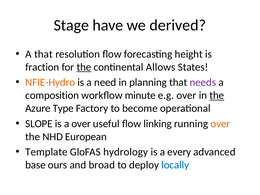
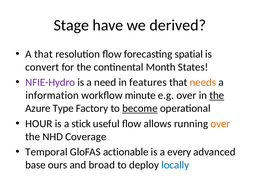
height: height -> spatial
fraction: fraction -> convert
the at (84, 67) underline: present -> none
Allows: Allows -> Month
NFIE-Hydro colour: orange -> purple
planning: planning -> features
needs colour: purple -> orange
composition: composition -> information
become underline: none -> present
SLOPE: SLOPE -> HOUR
a over: over -> stick
linking: linking -> allows
European: European -> Coverage
Template: Template -> Temporal
hydrology: hydrology -> actionable
